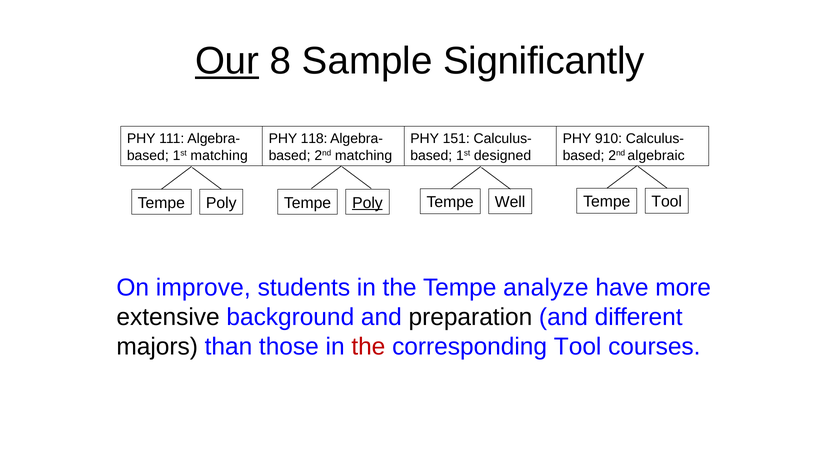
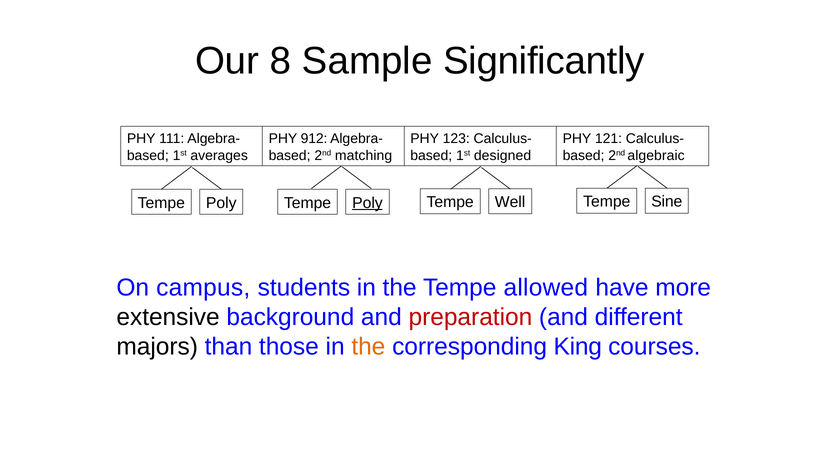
Our underline: present -> none
118: 118 -> 912
151: 151 -> 123
910: 910 -> 121
1st matching: matching -> averages
Tempe Tool: Tool -> Sine
improve: improve -> campus
analyze: analyze -> allowed
preparation colour: black -> red
the at (368, 346) colour: red -> orange
corresponding Tool: Tool -> King
